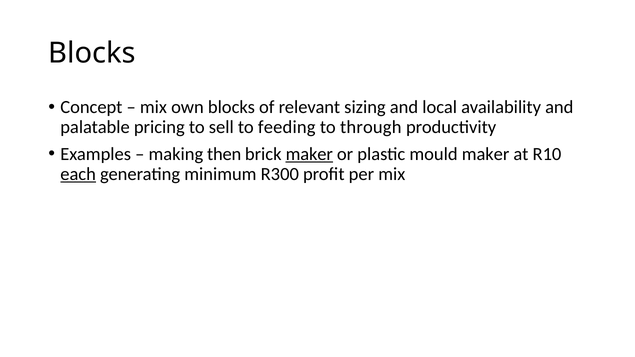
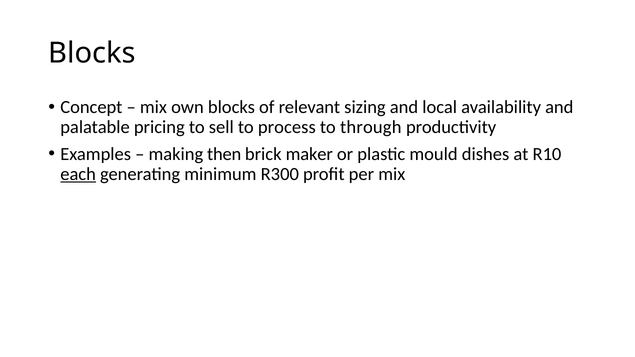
feeding: feeding -> process
maker at (309, 154) underline: present -> none
mould maker: maker -> dishes
